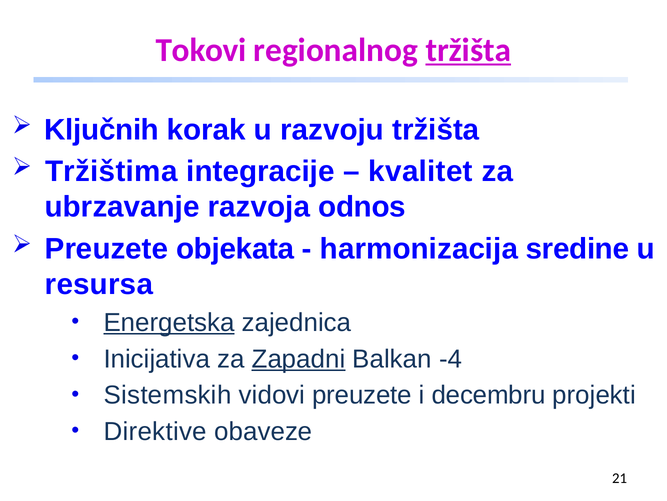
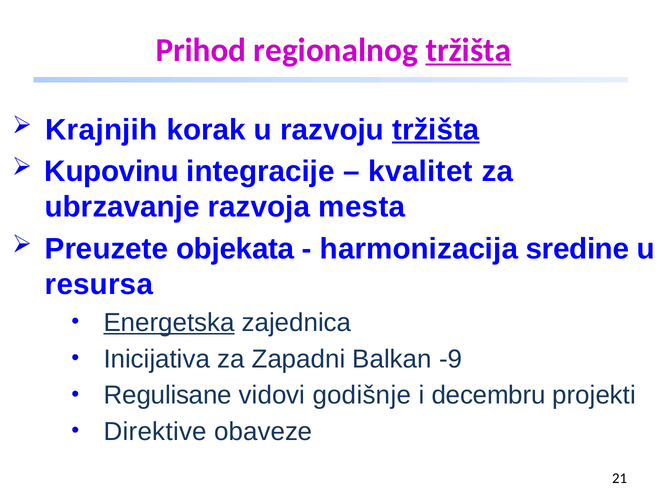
Tokovi: Tokovi -> Prihod
Ključnih: Ključnih -> Krajnjih
tržišta at (436, 130) underline: none -> present
Tržištima: Tržištima -> Kupovinu
odnos: odnos -> mesta
Zapadni underline: present -> none
-4: -4 -> -9
Sistemskih: Sistemskih -> Regulisane
vidovi preuzete: preuzete -> godišnje
